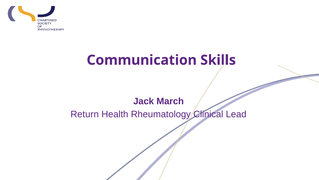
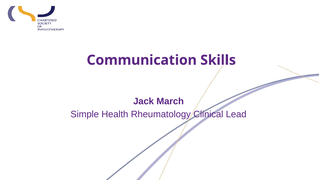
Return: Return -> Simple
